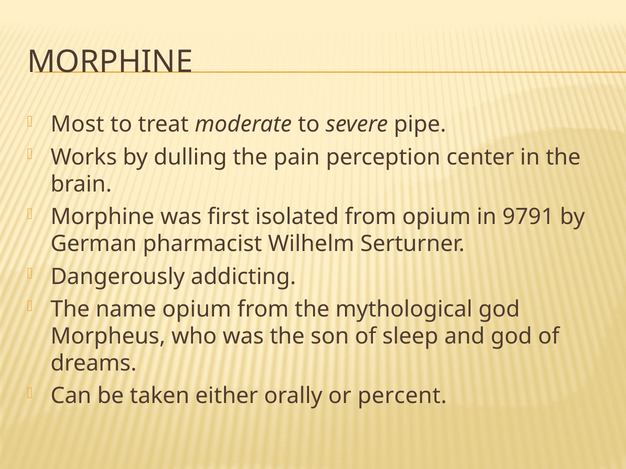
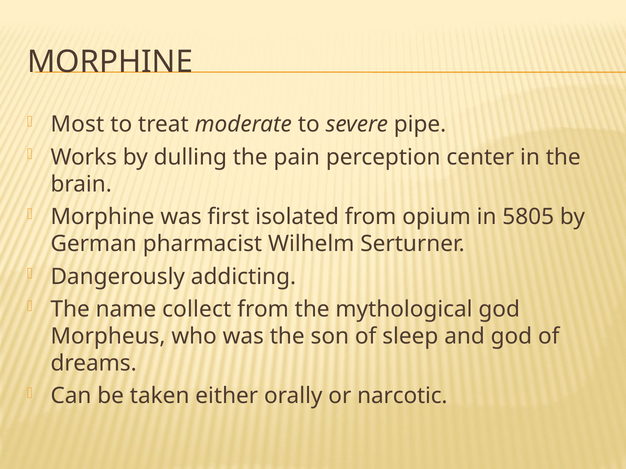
9791: 9791 -> 5805
name opium: opium -> collect
percent: percent -> narcotic
